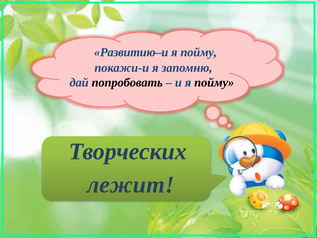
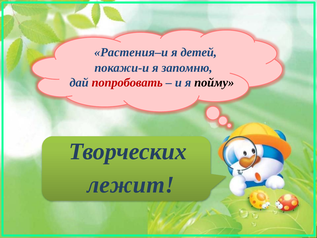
Развитию–и: Развитию–и -> Растения–и
пойму at (199, 52): пойму -> детей
попробовать colour: black -> red
